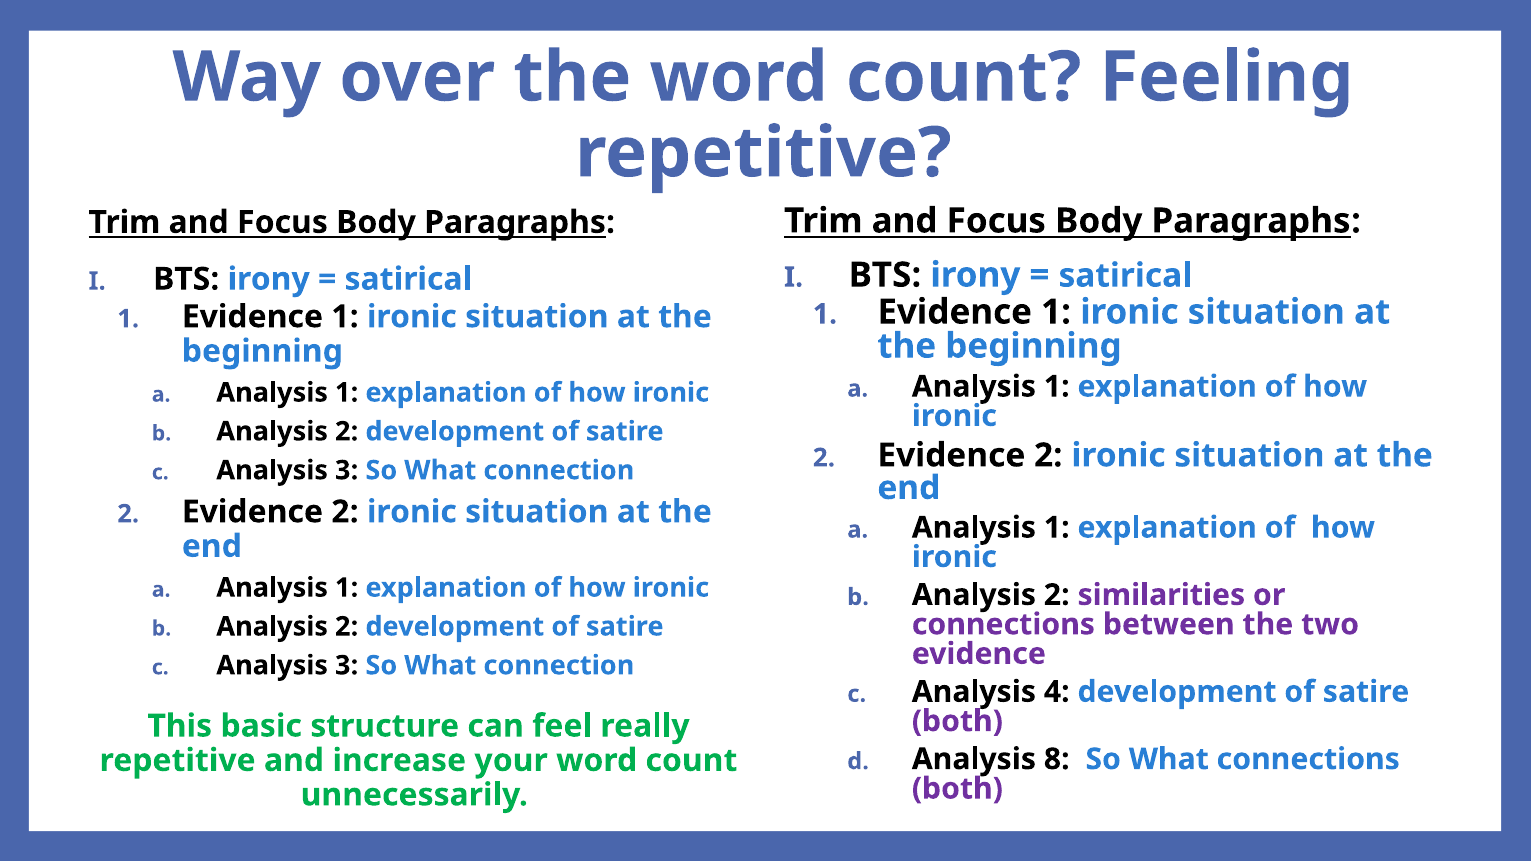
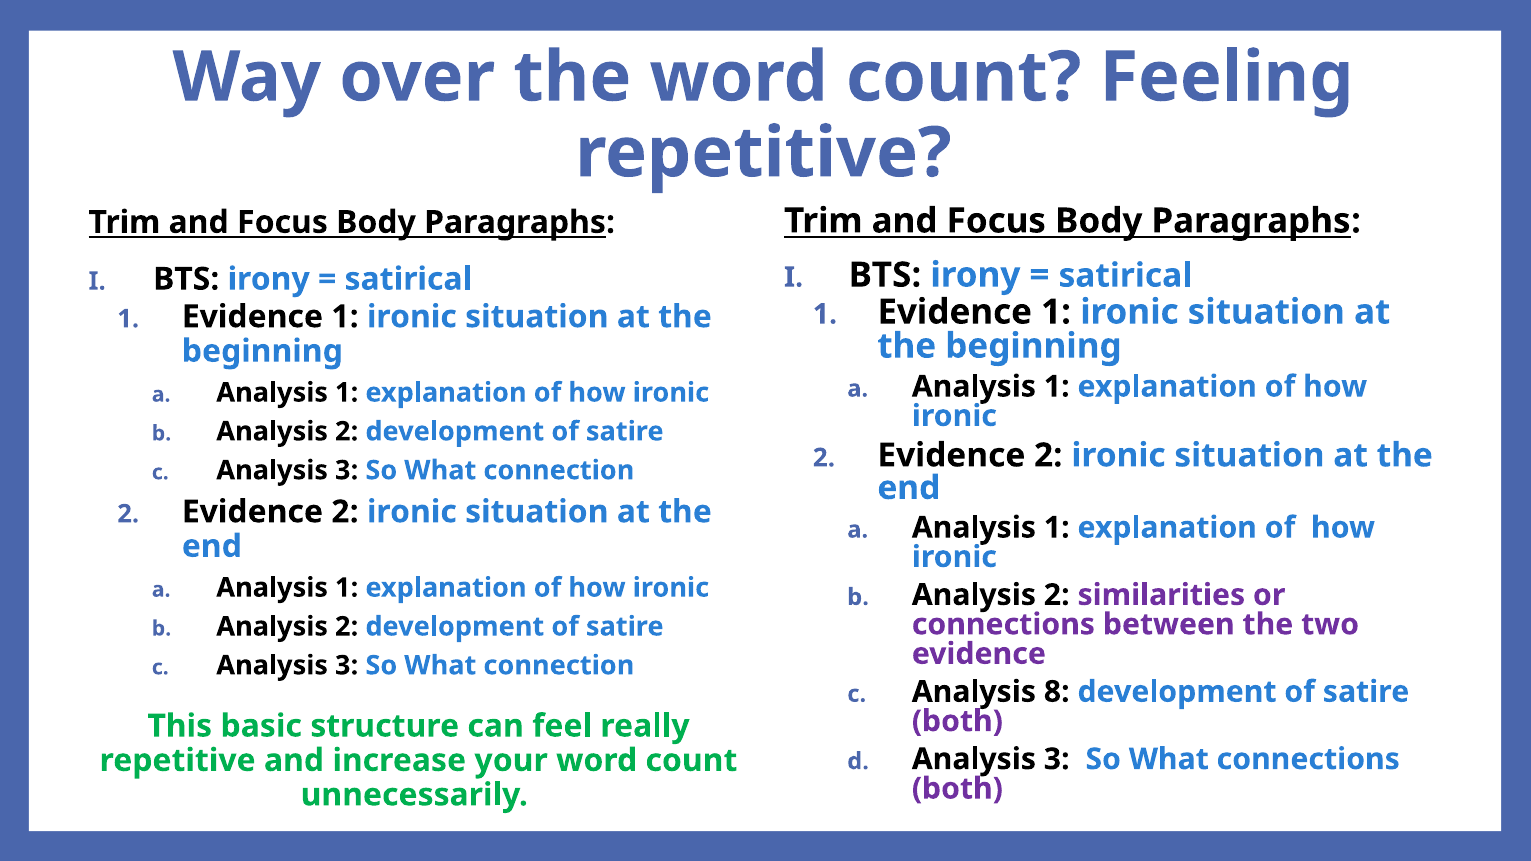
4: 4 -> 8
8 at (1057, 759): 8 -> 3
